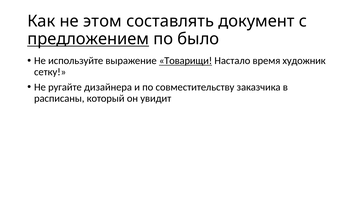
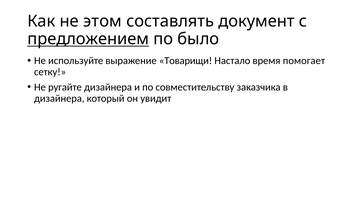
Товарищи underline: present -> none
художник: художник -> помогает
расписаны at (59, 98): расписаны -> дизайнера
